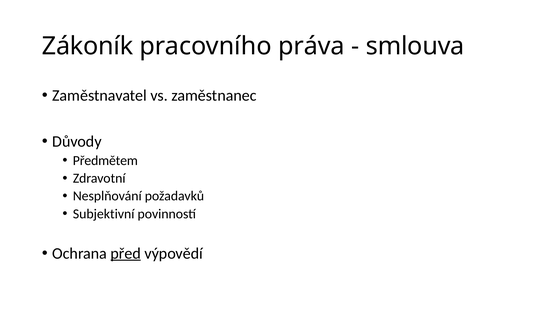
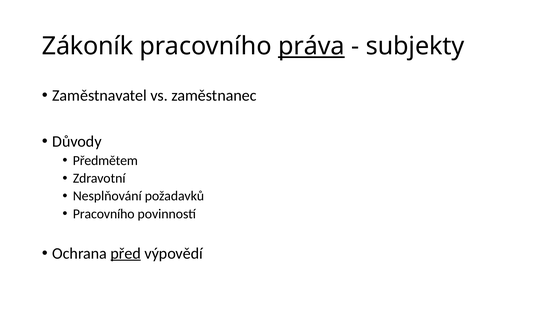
práva underline: none -> present
smlouva: smlouva -> subjekty
Subjektivní at (104, 213): Subjektivní -> Pracovního
